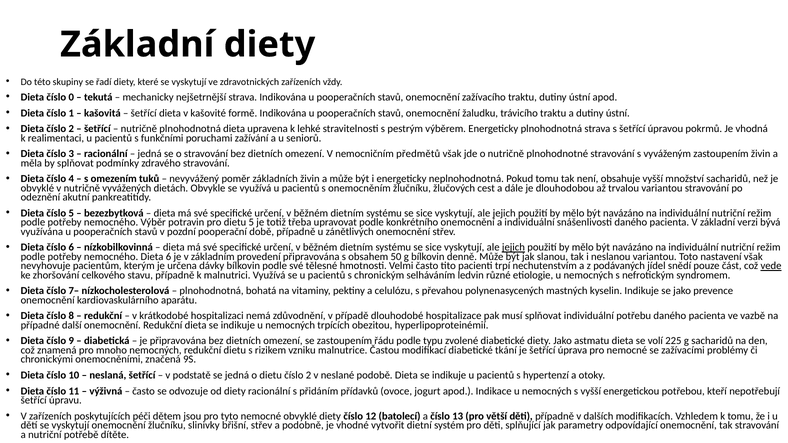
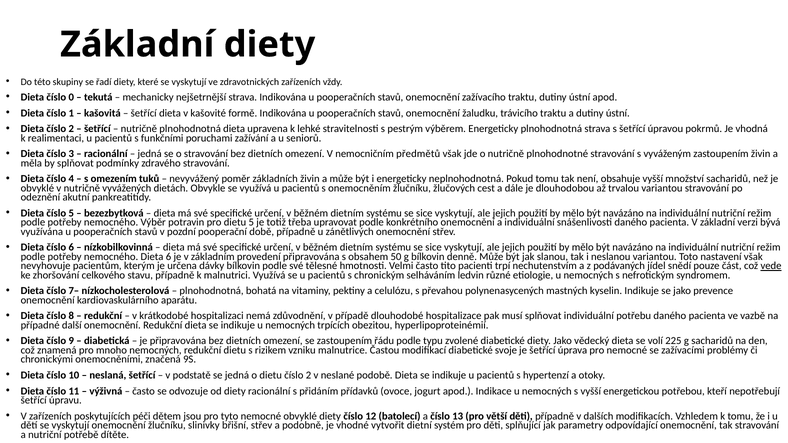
jejich at (513, 248) underline: present -> none
astmatu: astmatu -> vědecký
tkání: tkání -> svoje
